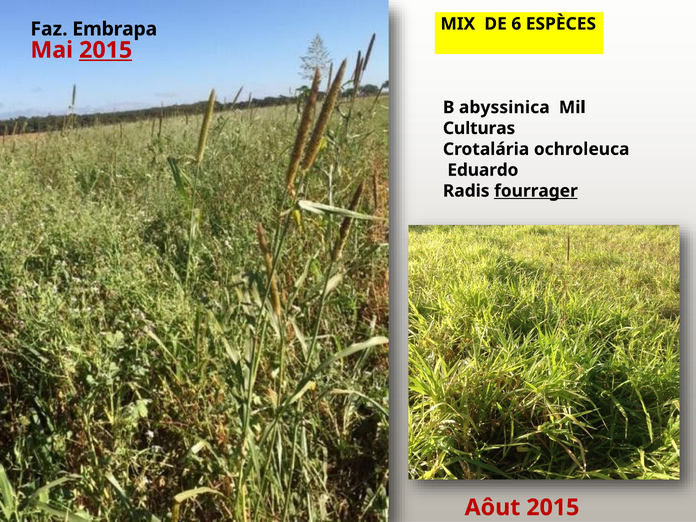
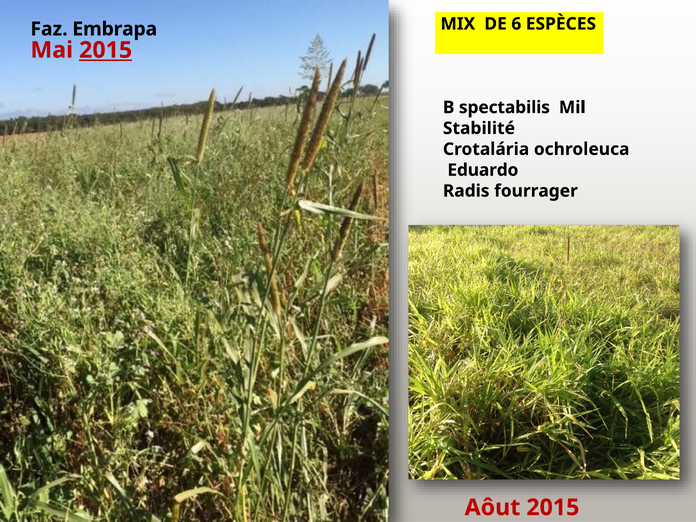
abyssinica: abyssinica -> spectabilis
Culturas: Culturas -> Stabilité
fourrager underline: present -> none
